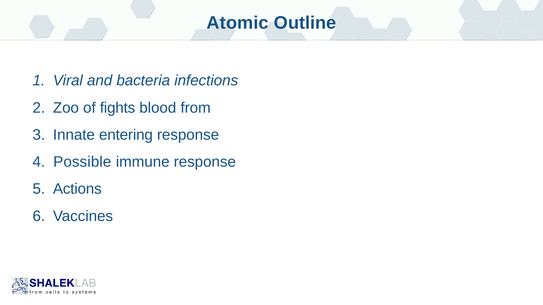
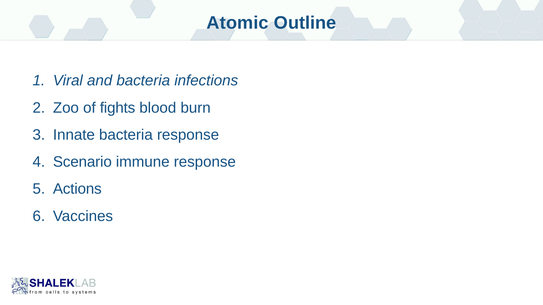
from: from -> burn
Innate entering: entering -> bacteria
Possible: Possible -> Scenario
